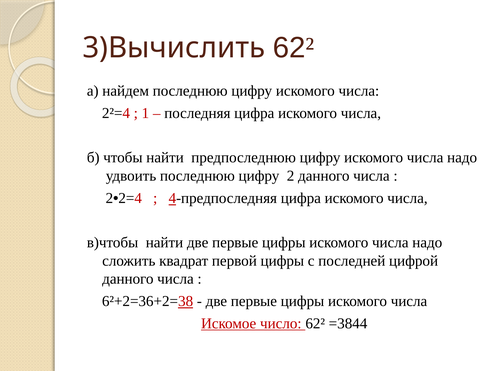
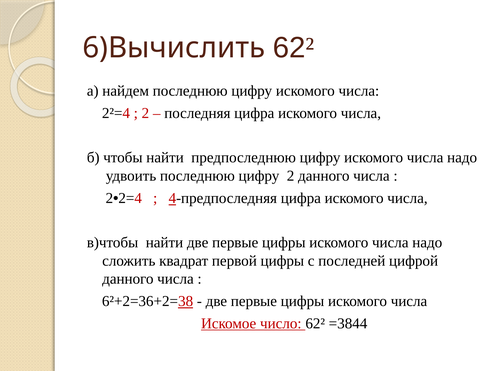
3)Вычислить: 3)Вычислить -> 6)Вычислить
1 at (145, 113): 1 -> 2
